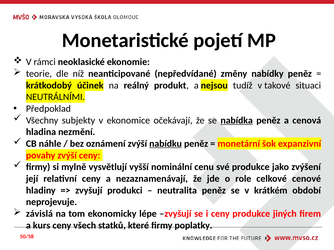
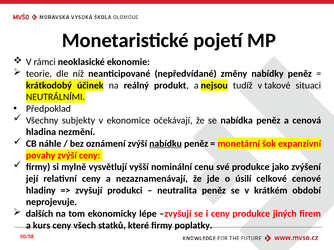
nabídka underline: present -> none
role: role -> úsilí
závislá: závislá -> dalších
